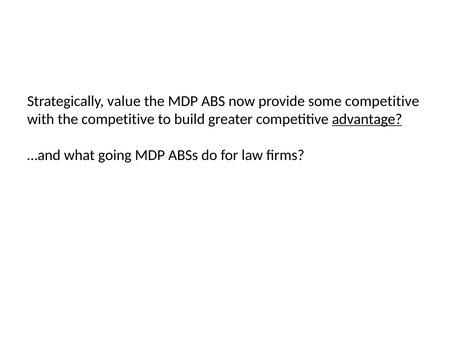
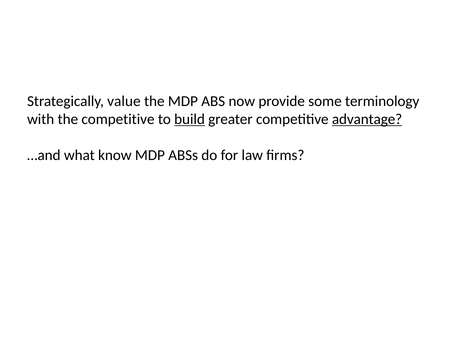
some competitive: competitive -> terminology
build underline: none -> present
going: going -> know
